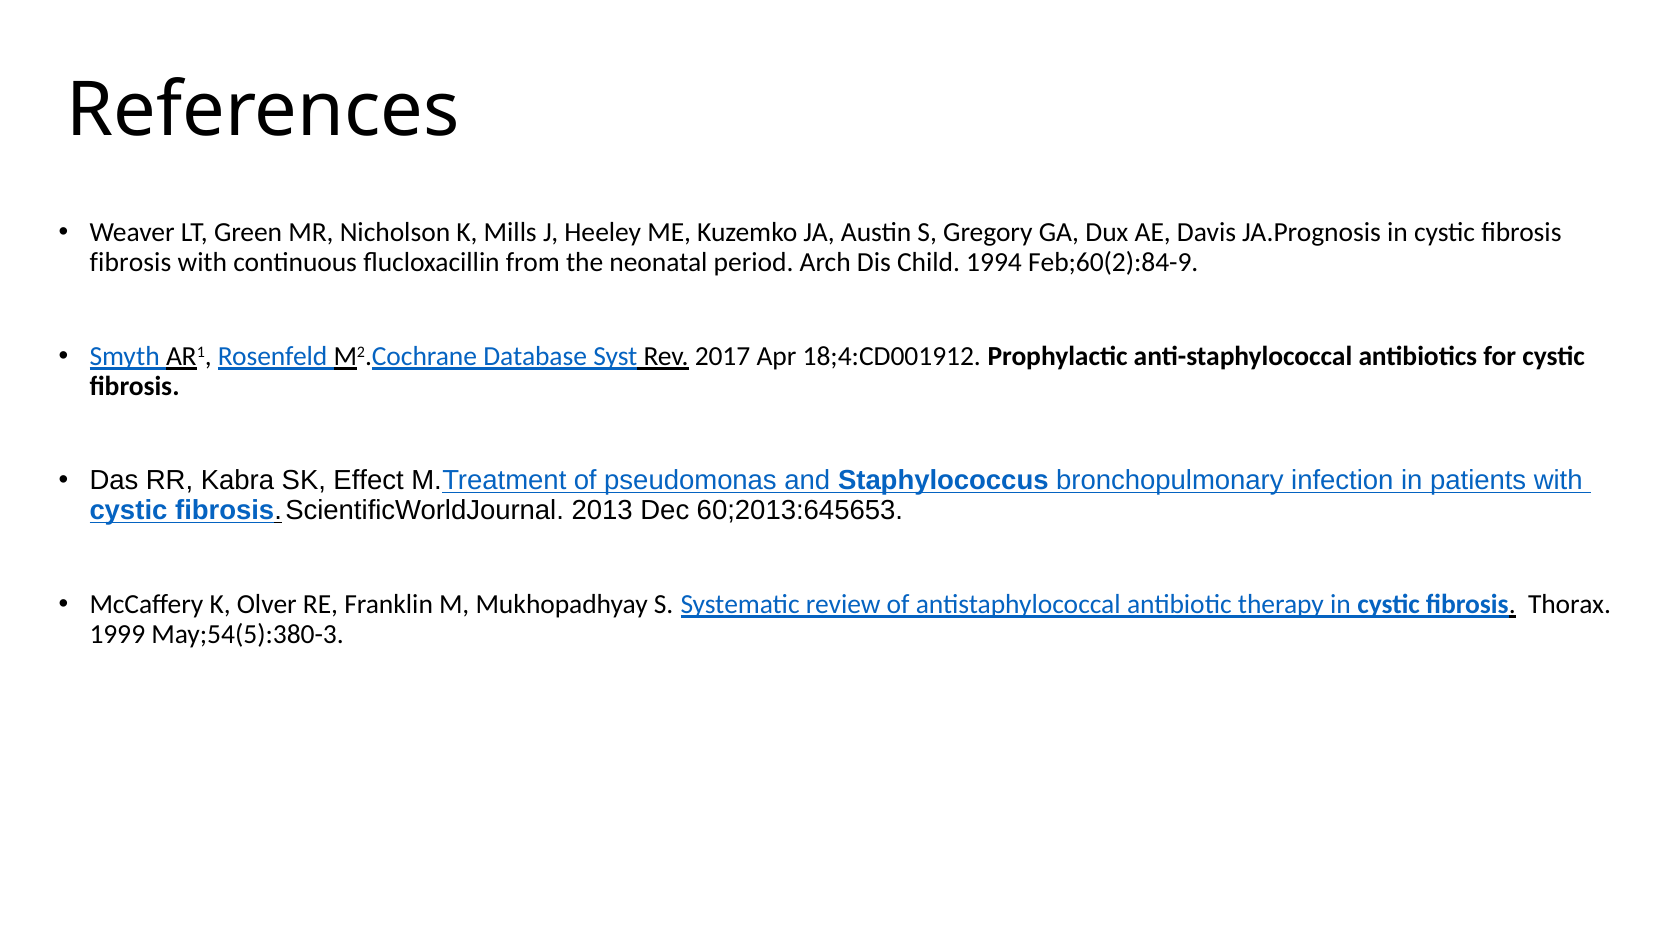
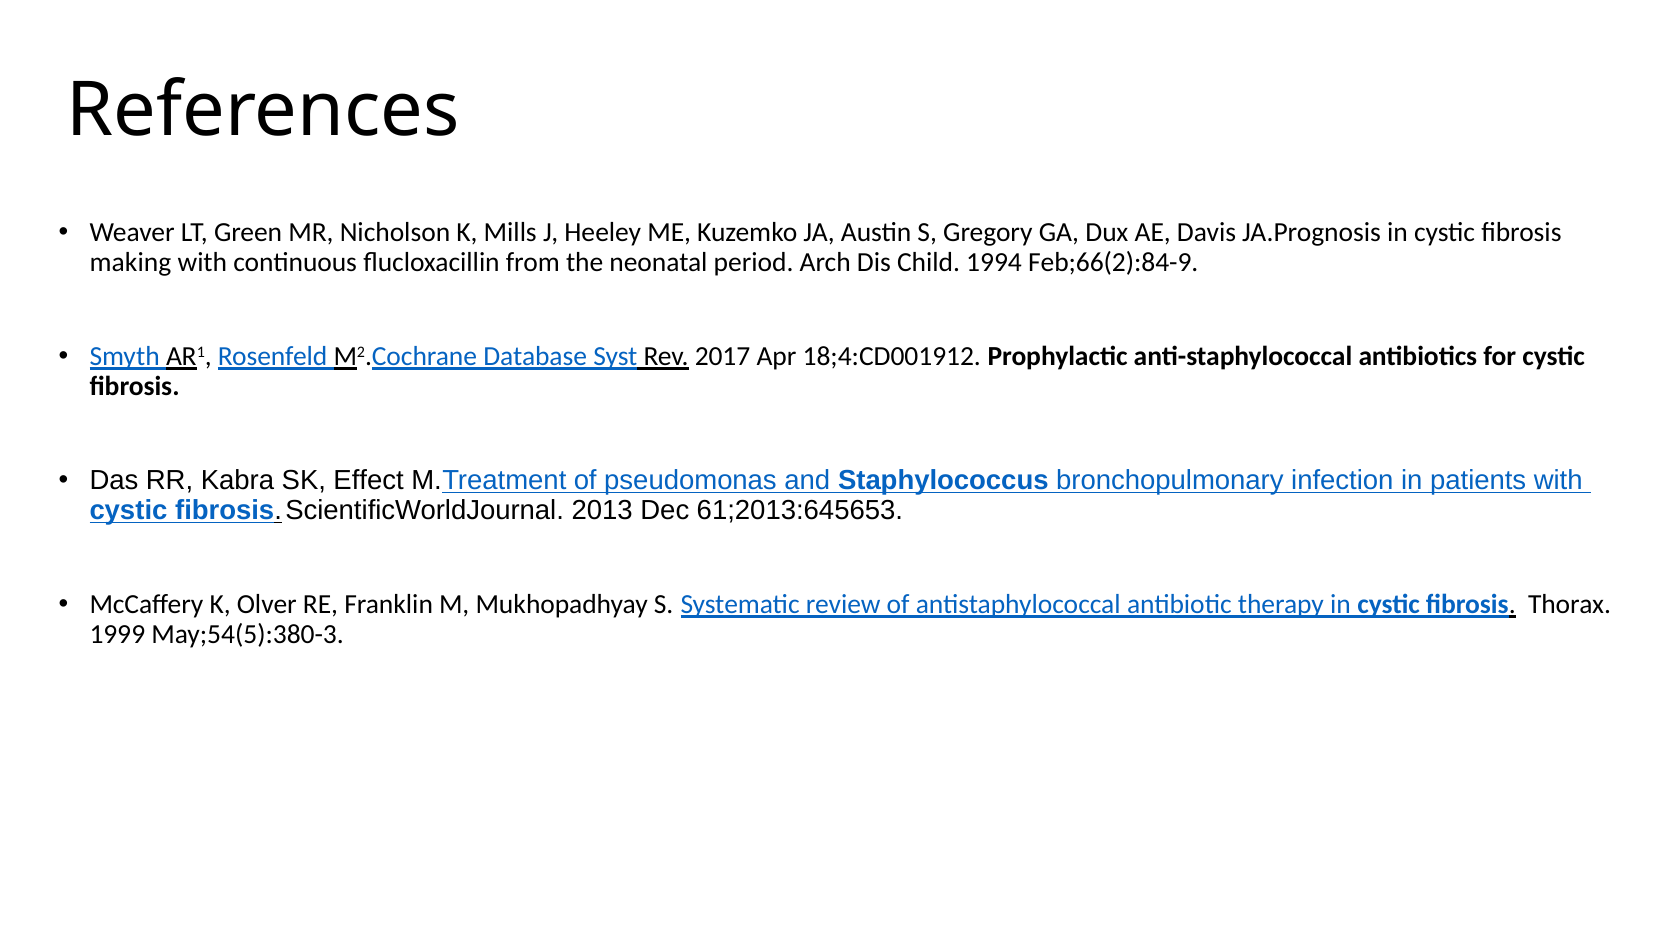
fibrosis at (131, 262): fibrosis -> making
Feb;60(2):84-9: Feb;60(2):84-9 -> Feb;66(2):84-9
60;2013:645653: 60;2013:645653 -> 61;2013:645653
